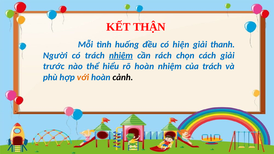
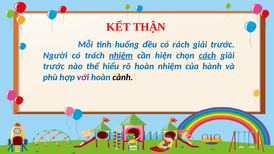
hiện: hiện -> rách
thanh at (223, 44): thanh -> trước
rách: rách -> hiện
cách underline: none -> present
của trách: trách -> hành
với colour: orange -> purple
